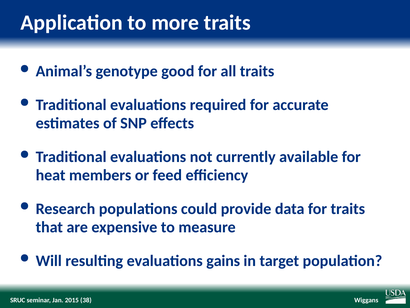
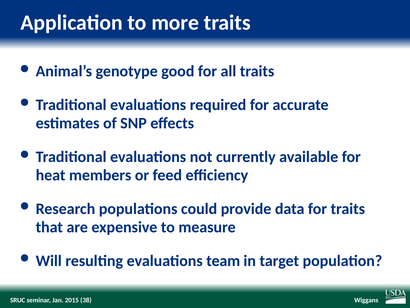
gains: gains -> team
